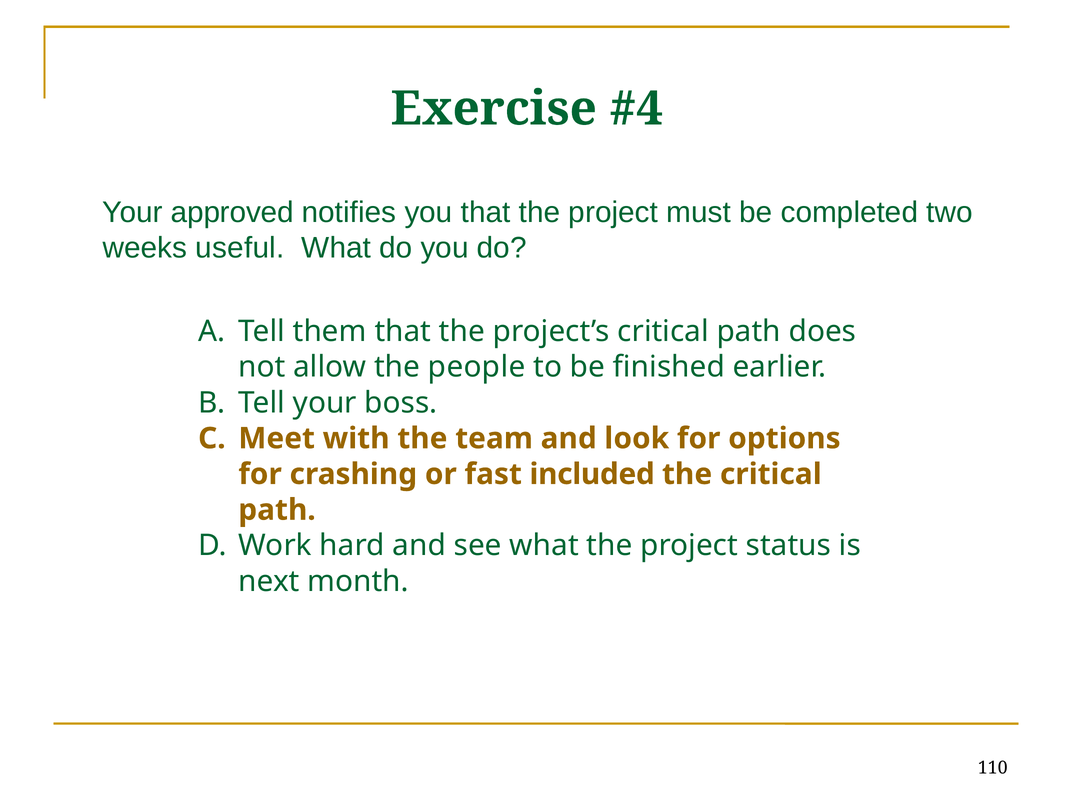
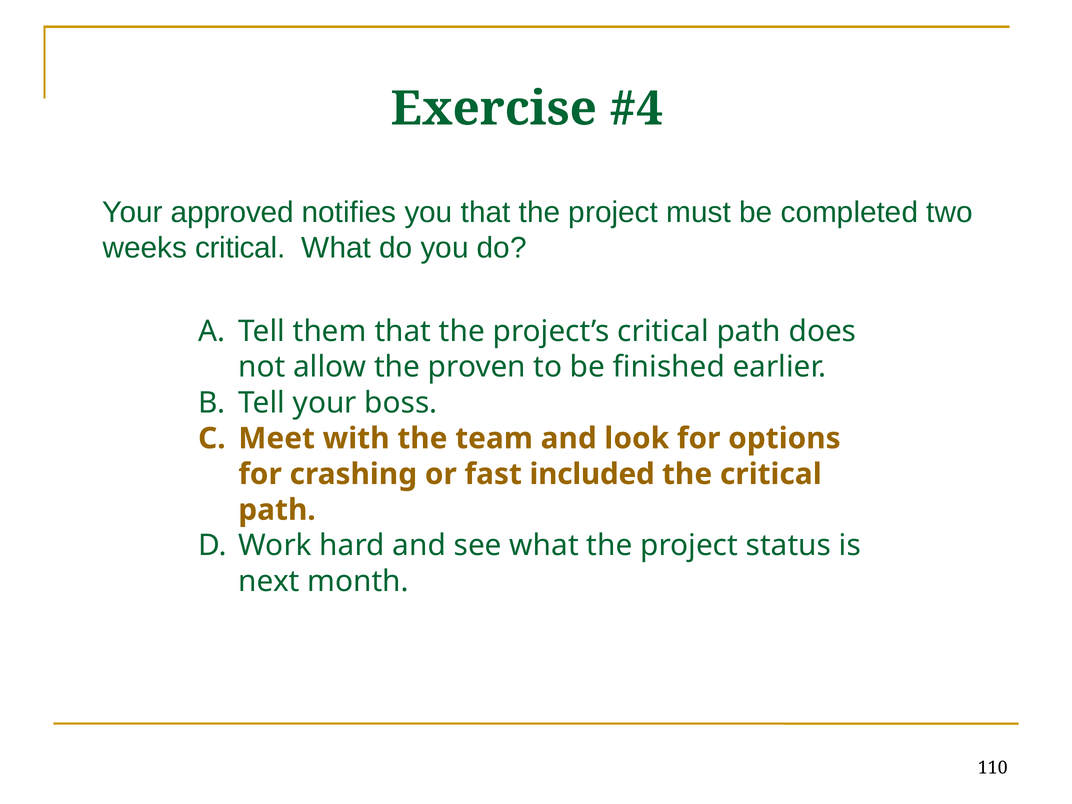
weeks useful: useful -> critical
people: people -> proven
